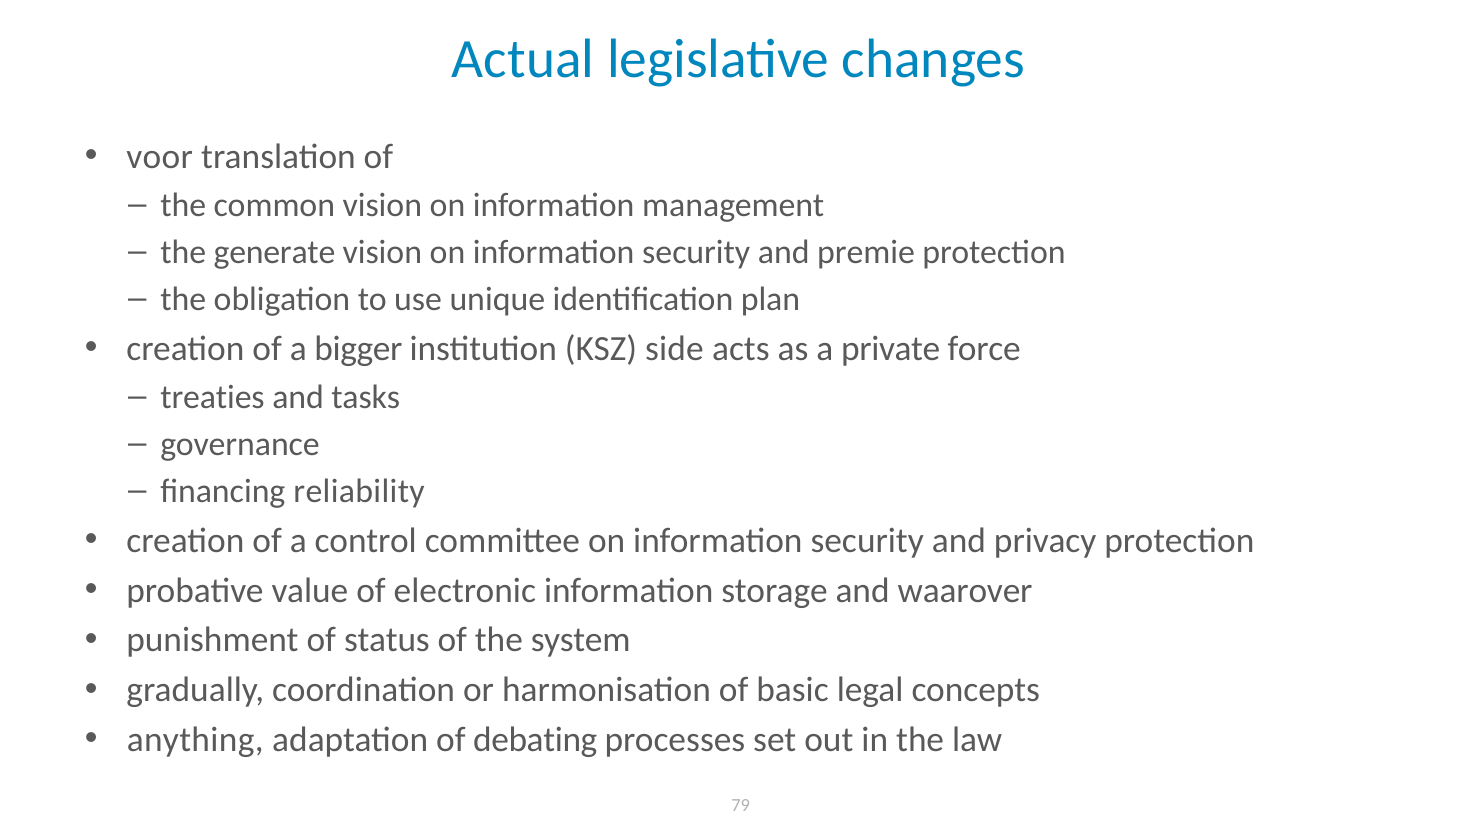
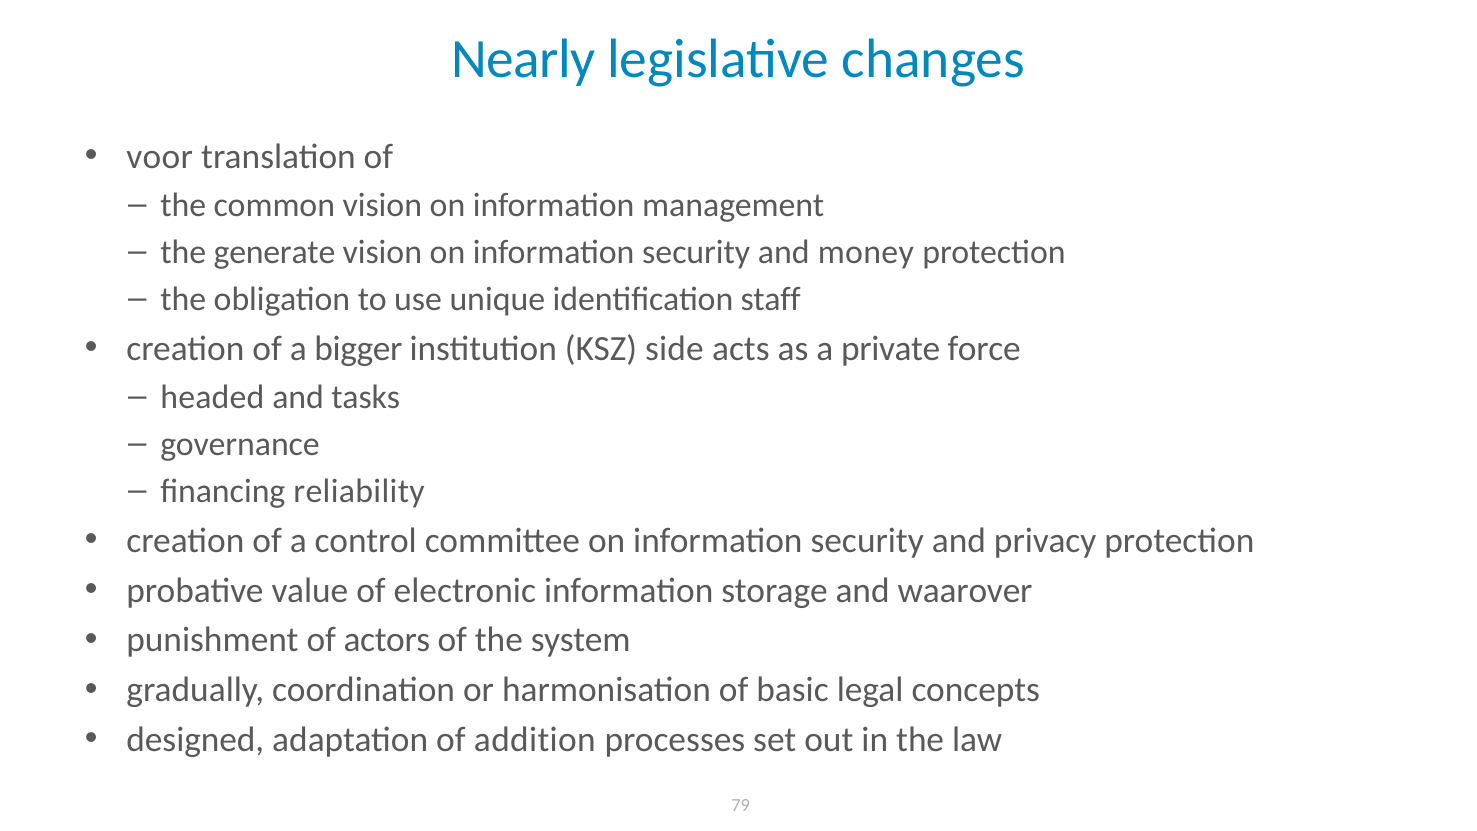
Actual: Actual -> Nearly
premie: premie -> money
plan: plan -> staff
treaties: treaties -> headed
status: status -> actors
anything: anything -> designed
debating: debating -> addition
